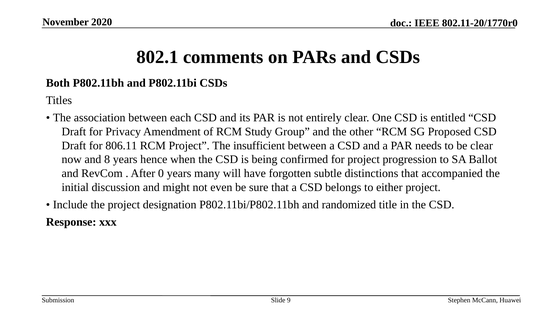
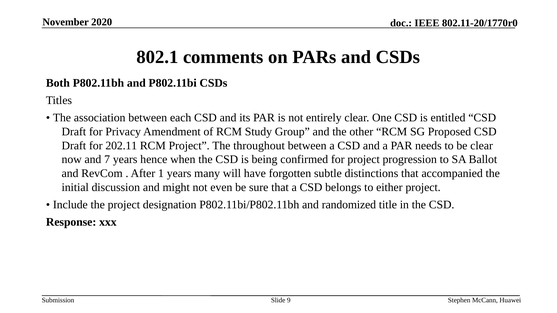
806.11: 806.11 -> 202.11
insufficient: insufficient -> throughout
8: 8 -> 7
0: 0 -> 1
